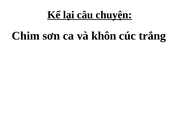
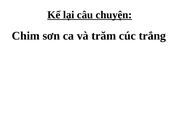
khôn: khôn -> trăm
